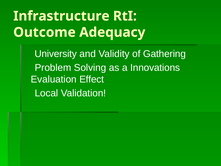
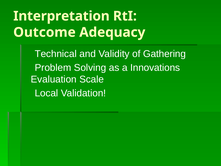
Infrastructure: Infrastructure -> Interpretation
University: University -> Technical
Effect: Effect -> Scale
